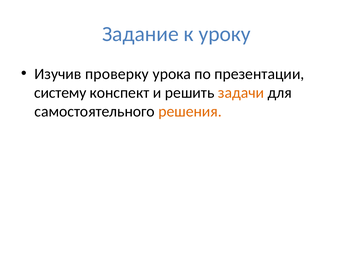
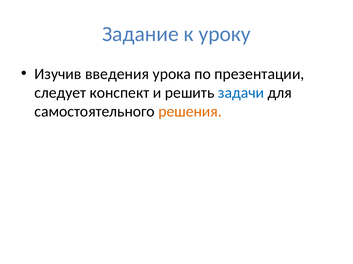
проверку: проверку -> введения
систему: систему -> следует
задачи colour: orange -> blue
